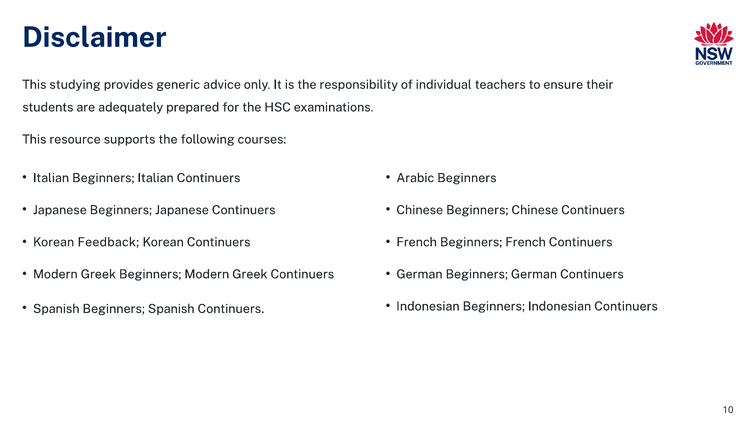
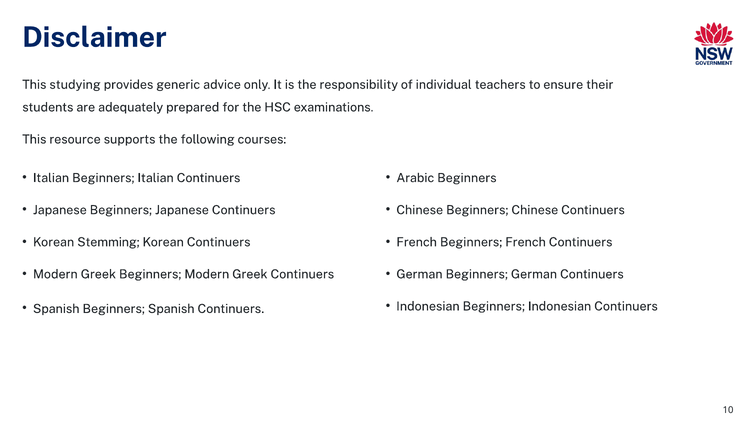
Feedback: Feedback -> Stemming
